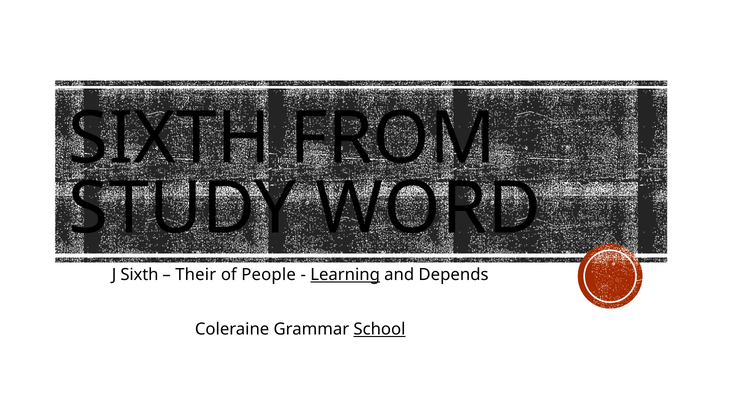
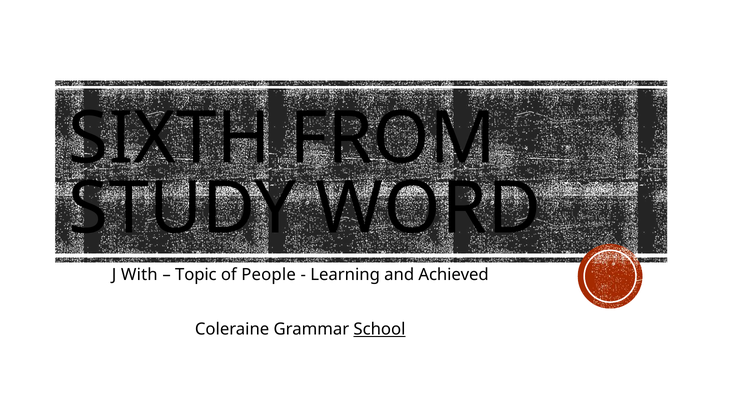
J Sixth: Sixth -> With
Their: Their -> Topic
Learning underline: present -> none
Depends: Depends -> Achieved
